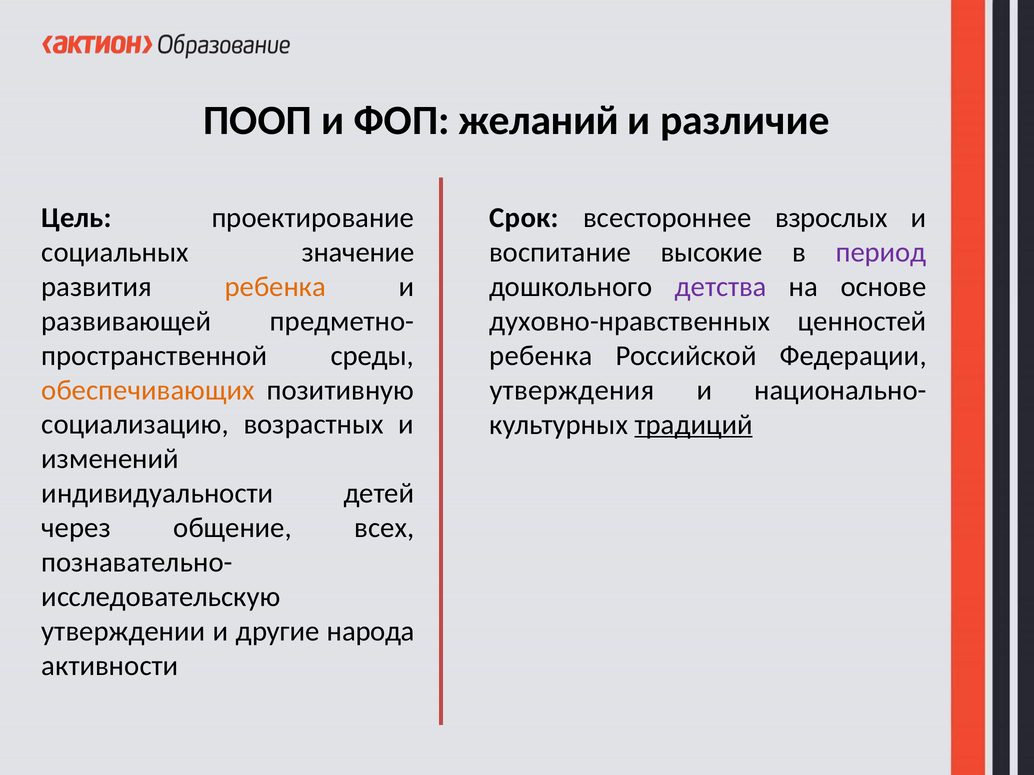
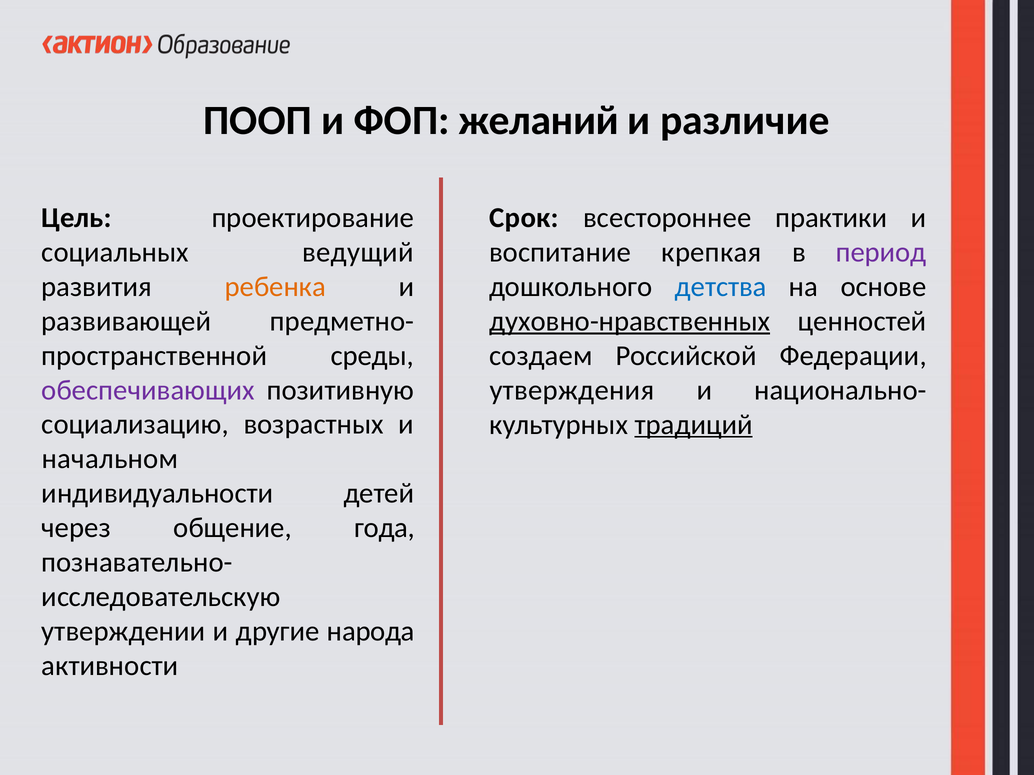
взрослых: взрослых -> практики
значение: значение -> ведущий
высокие: высокие -> крепкая
детства colour: purple -> blue
духовно-нравственных underline: none -> present
ребенка at (541, 356): ребенка -> создаем
обеспечивающих colour: orange -> purple
изменений: изменений -> начальном
всех: всех -> года
